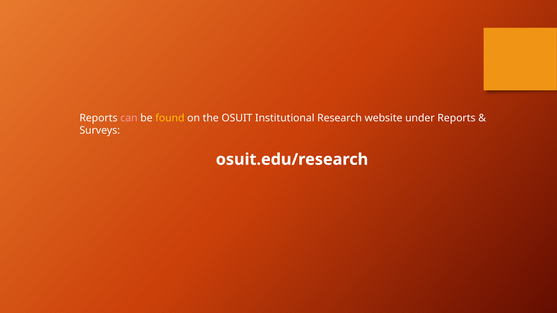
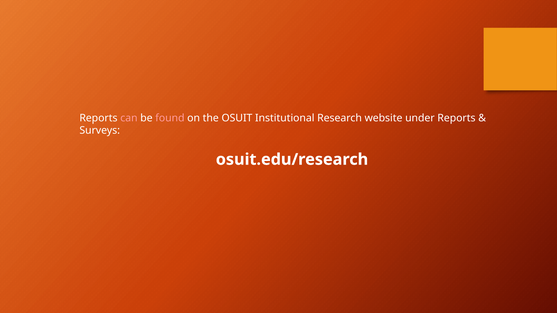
found colour: yellow -> pink
